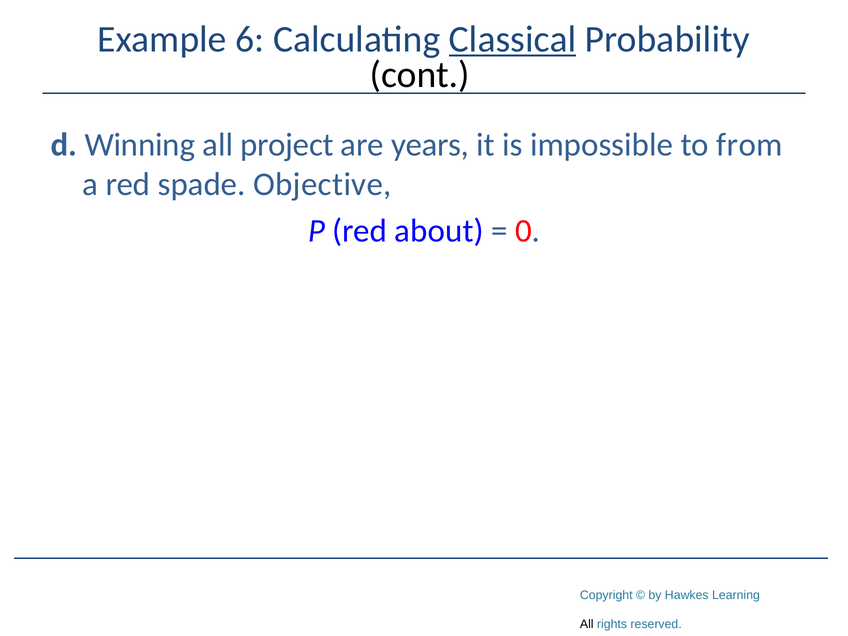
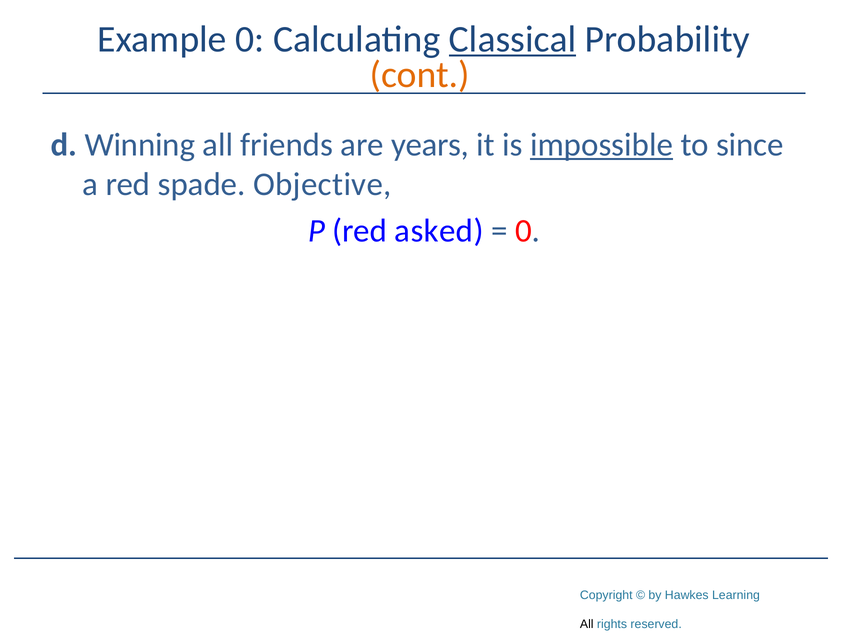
Example 6: 6 -> 0
cont colour: black -> orange
project: project -> friends
impossible underline: none -> present
from: from -> since
about: about -> asked
